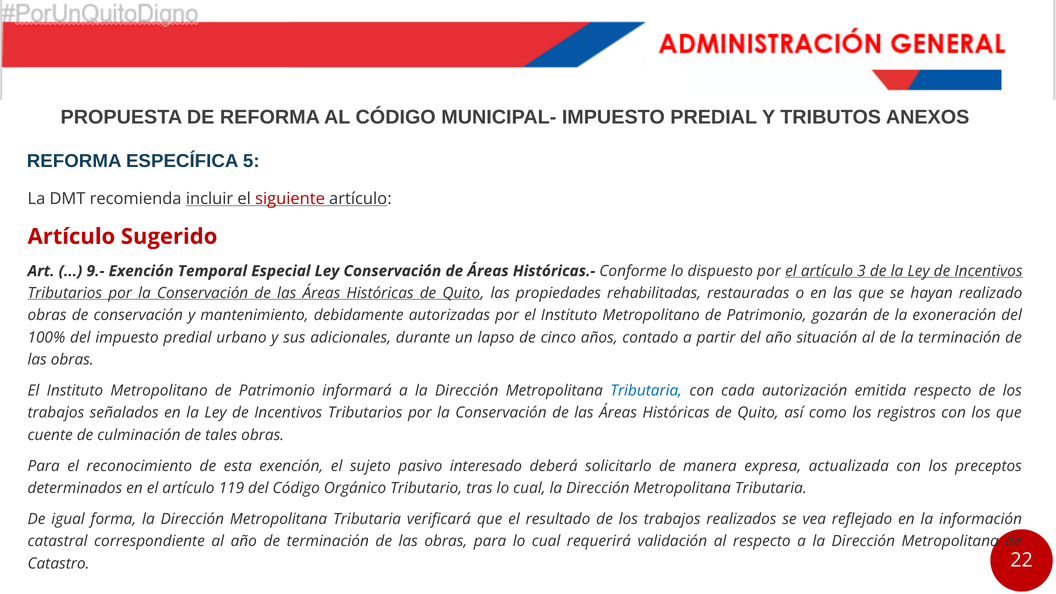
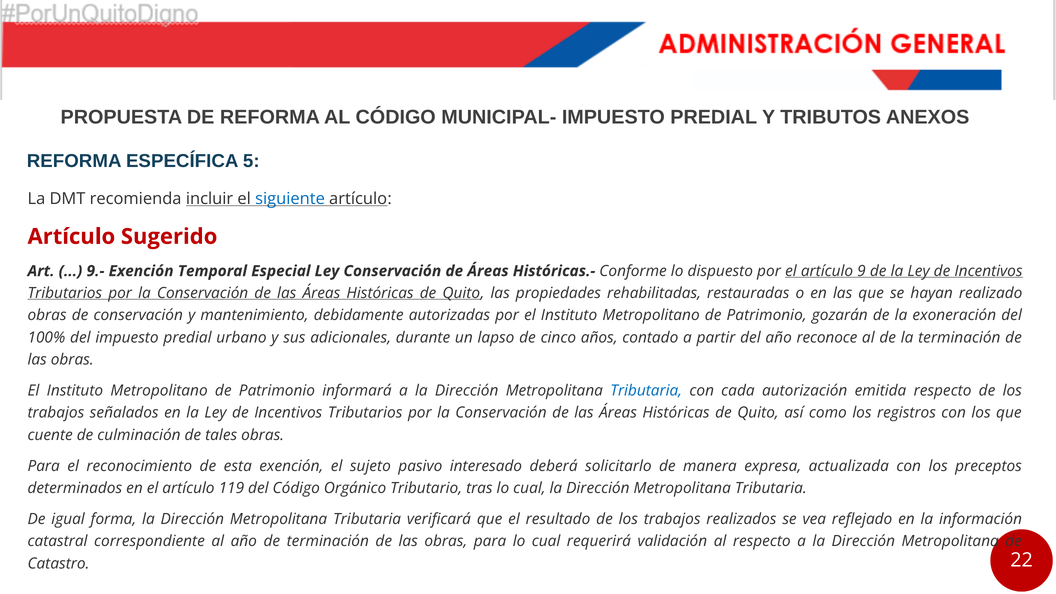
siguiente colour: red -> blue
3: 3 -> 9
situación: situación -> reconoce
